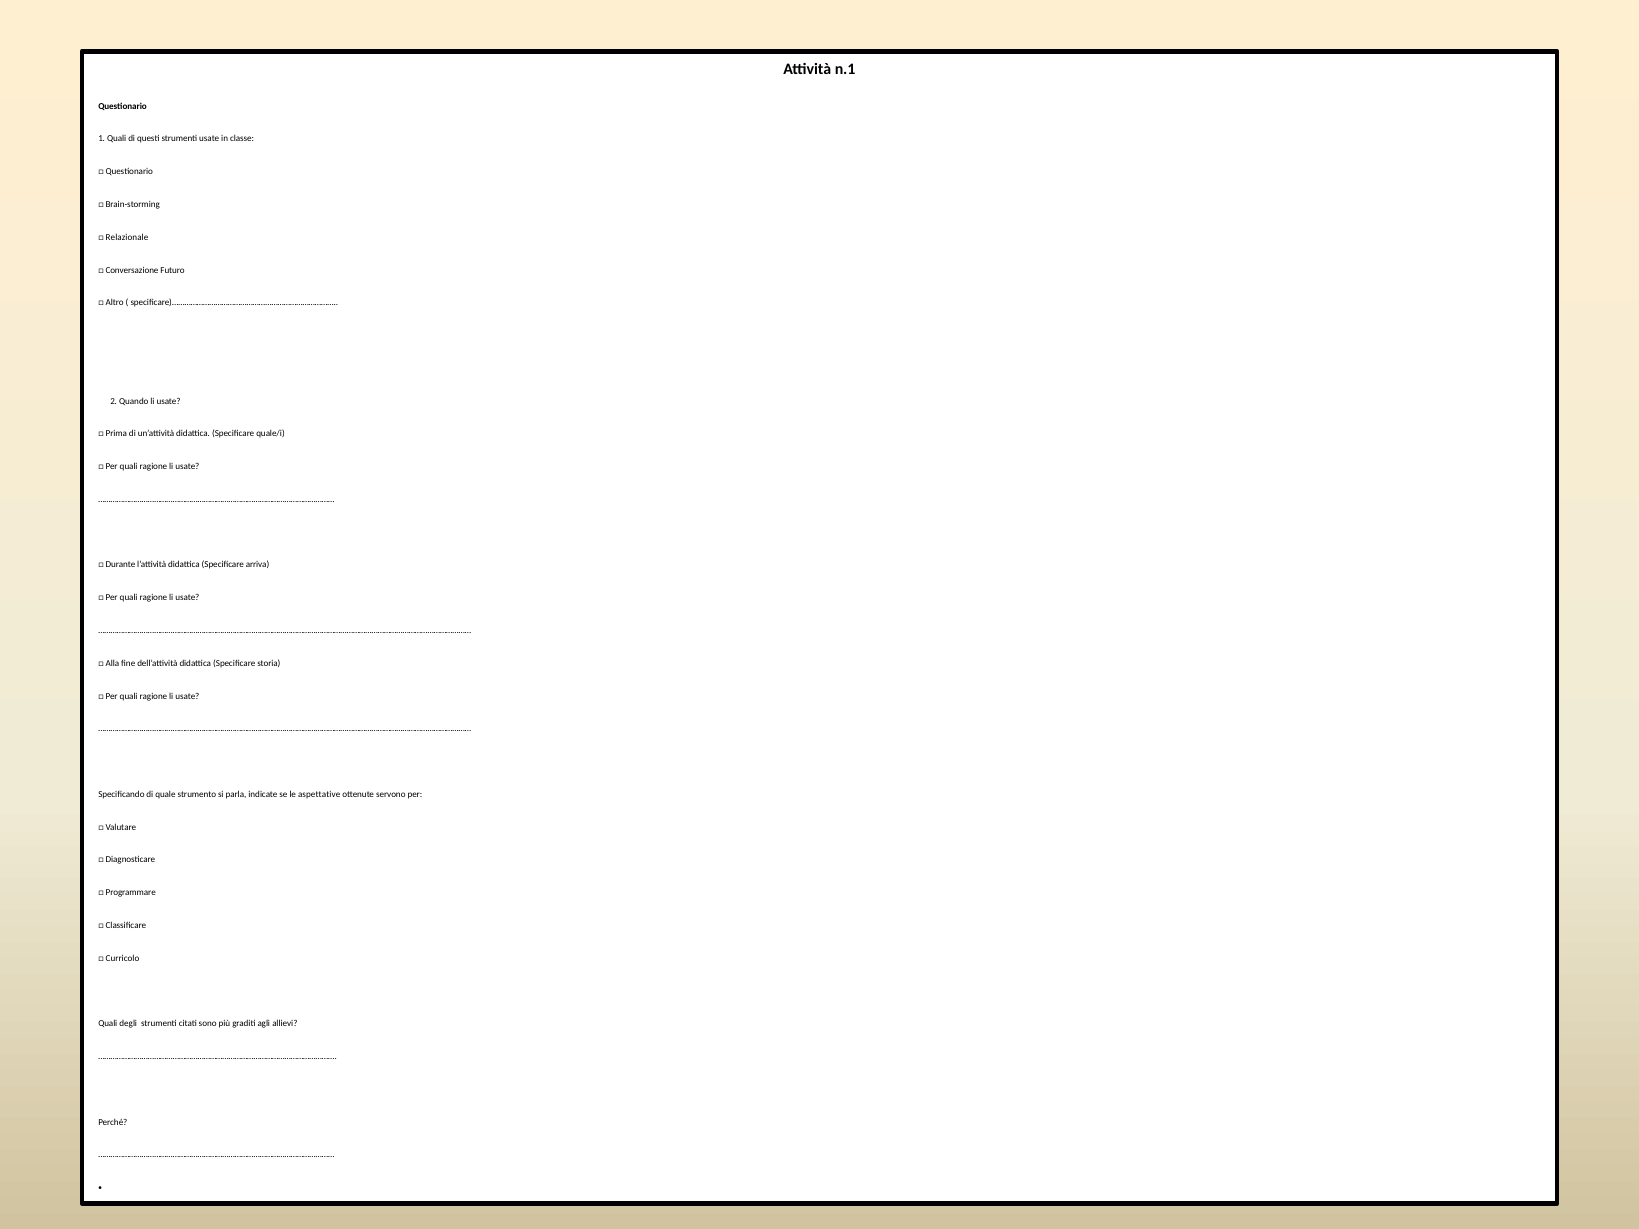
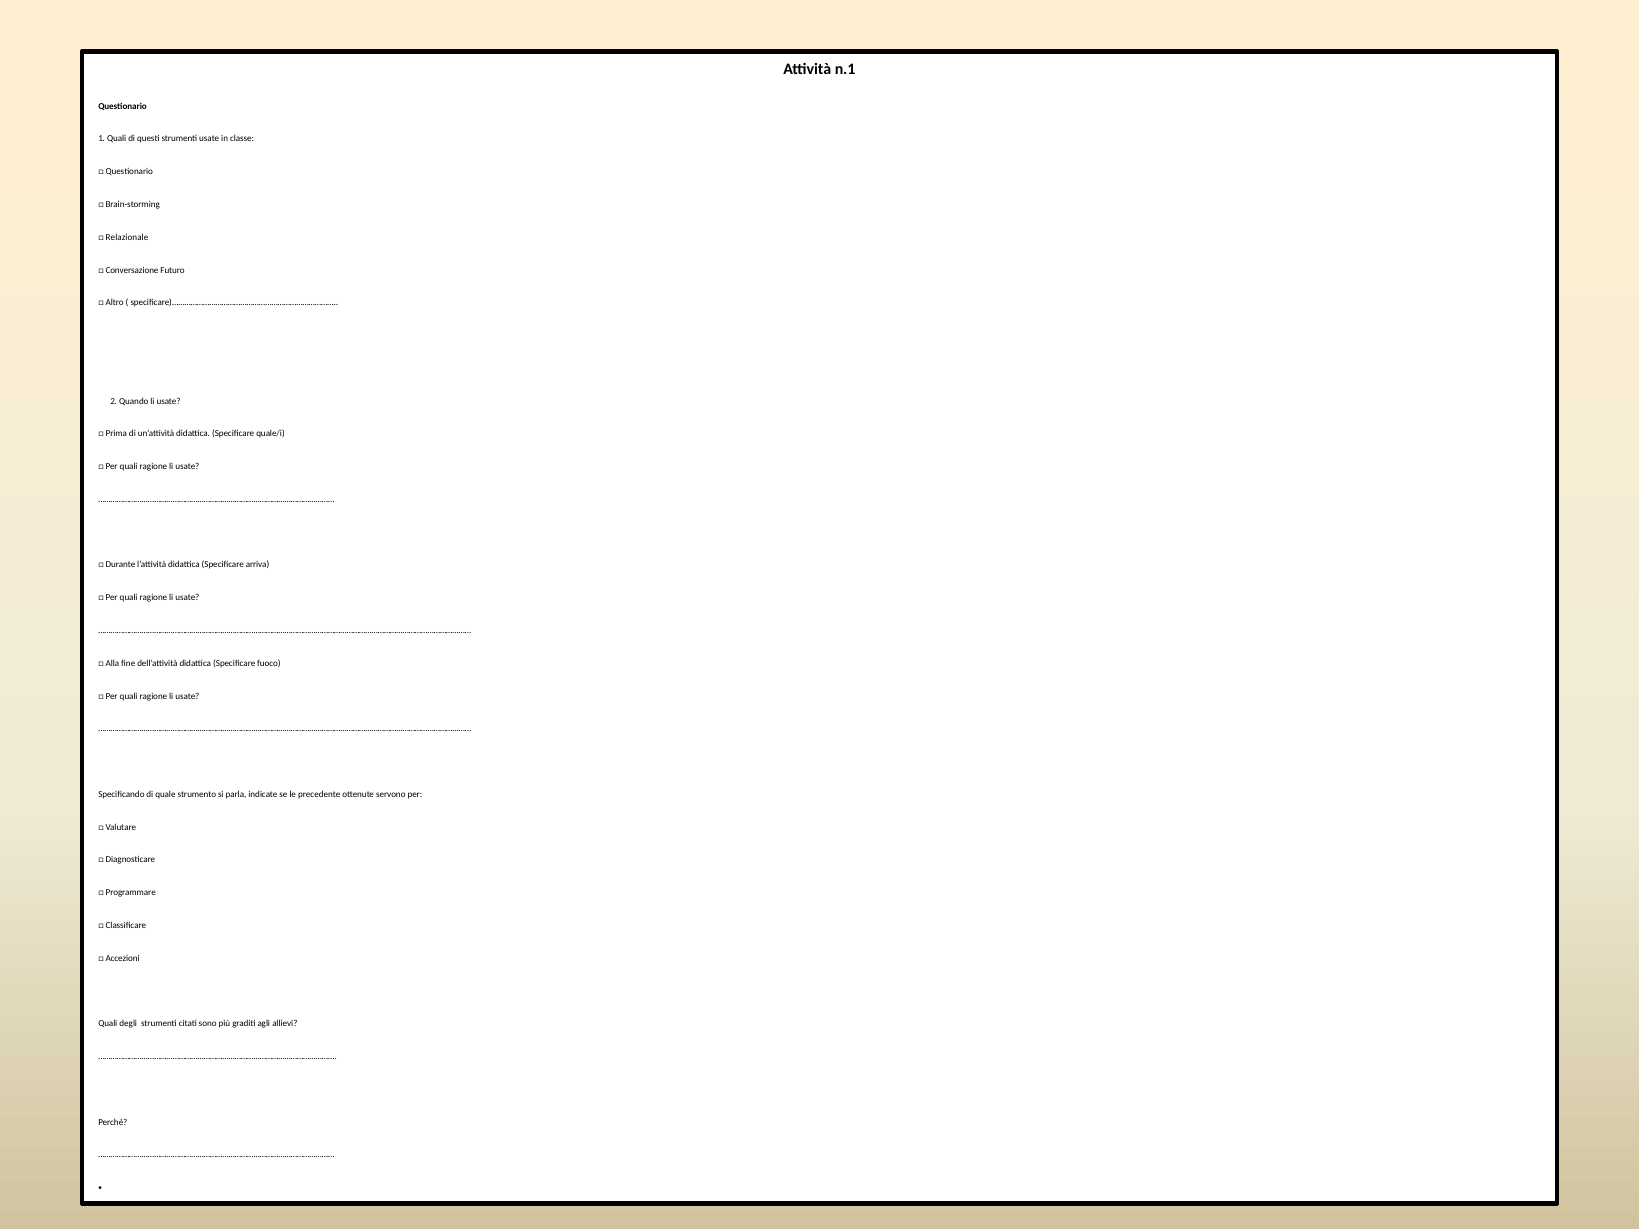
storia: storia -> fuoco
aspettative: aspettative -> precedente
Curricolo: Curricolo -> Accezioni
